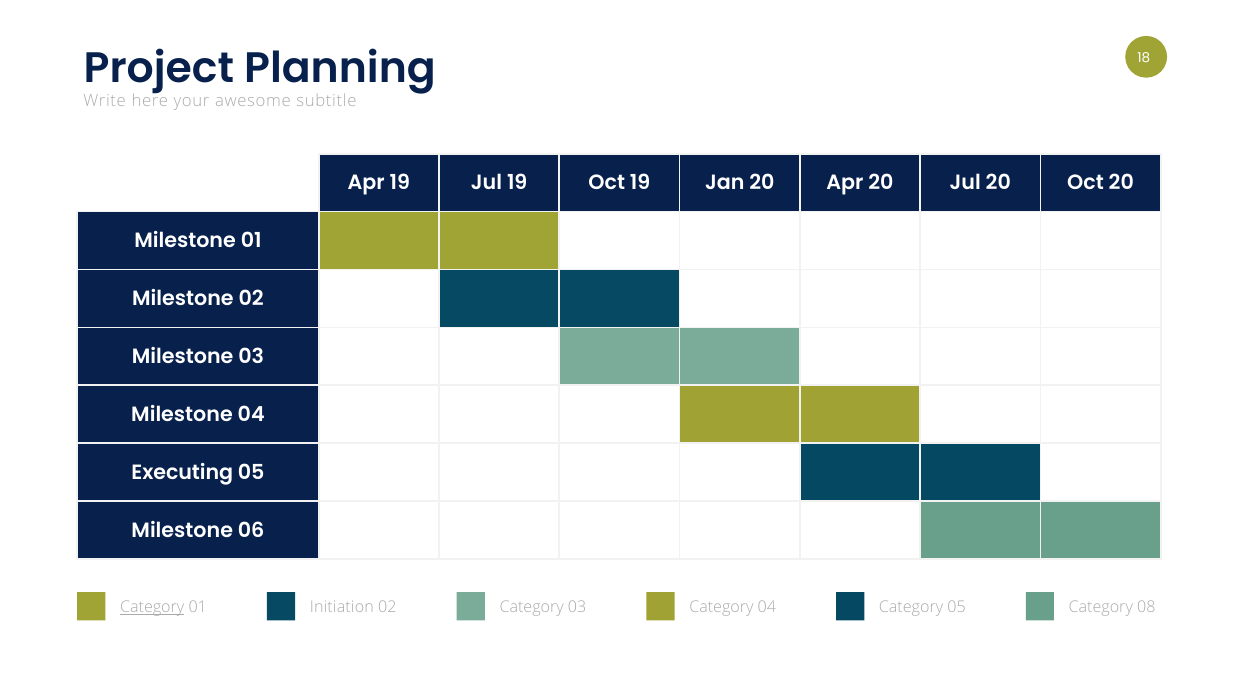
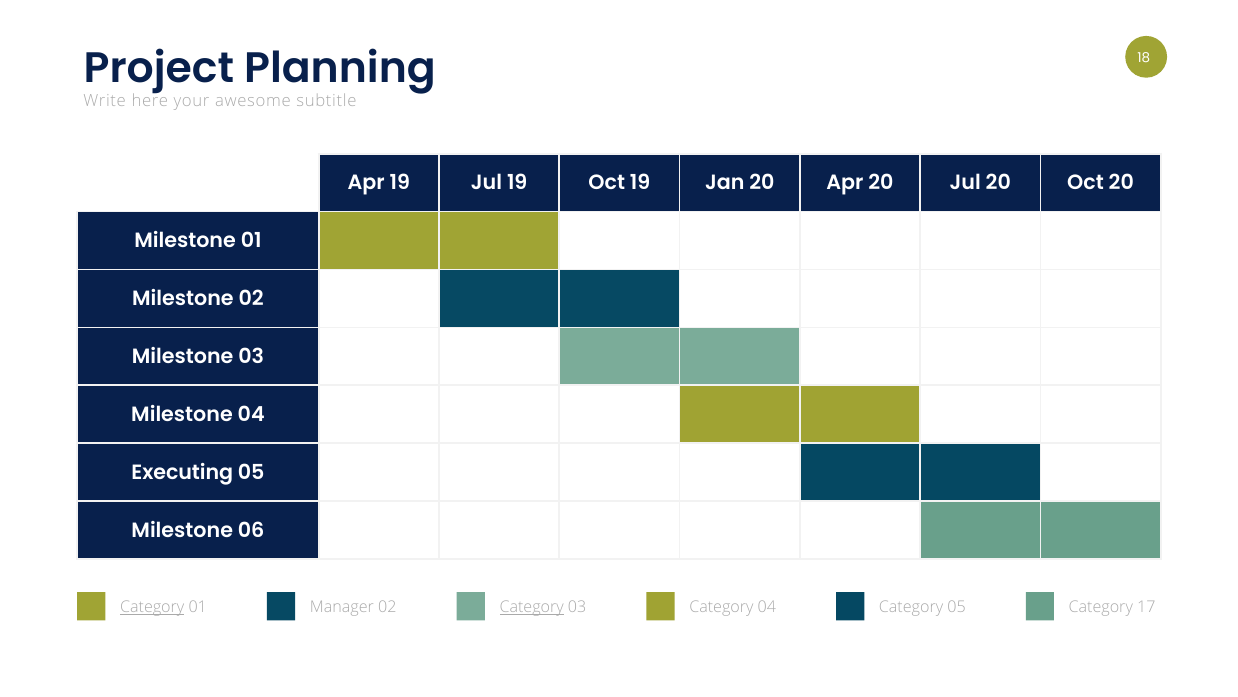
Initiation: Initiation -> Manager
Category at (532, 607) underline: none -> present
08: 08 -> 17
